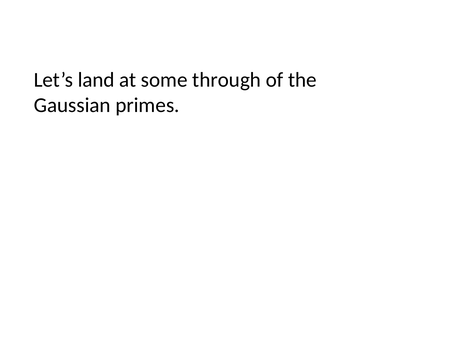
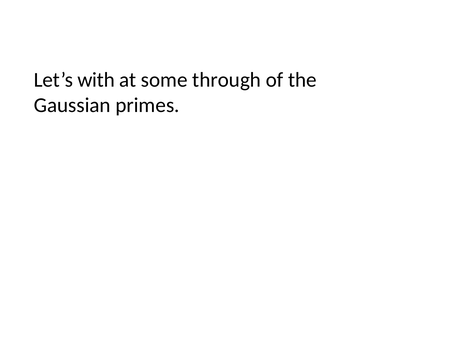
land: land -> with
